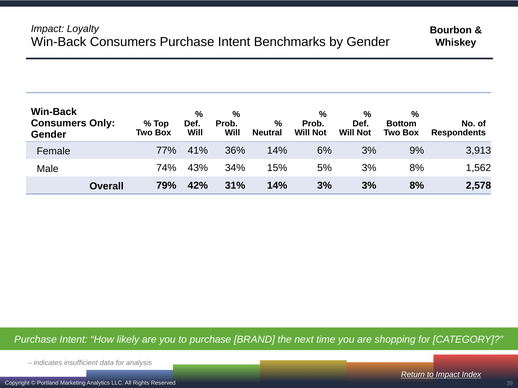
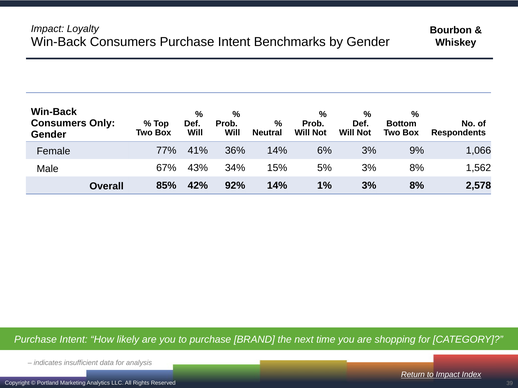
3,913: 3,913 -> 1,066
74%: 74% -> 67%
79%: 79% -> 85%
31%: 31% -> 92%
14% 3%: 3% -> 1%
